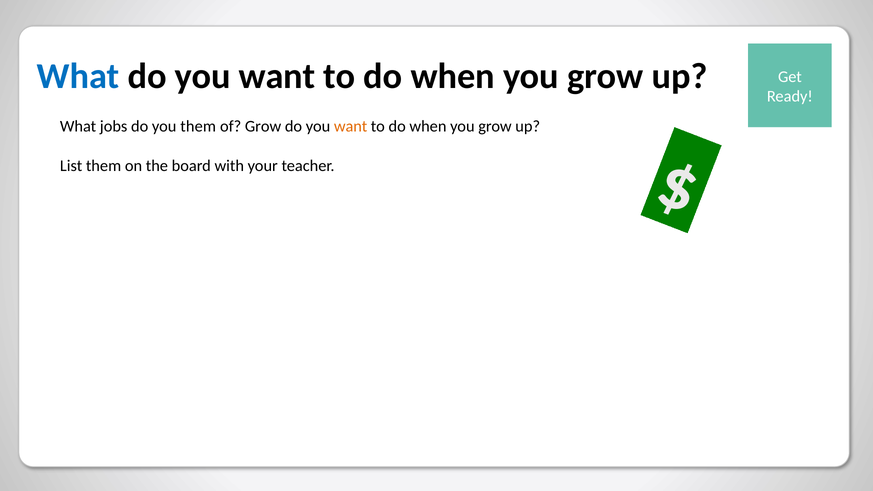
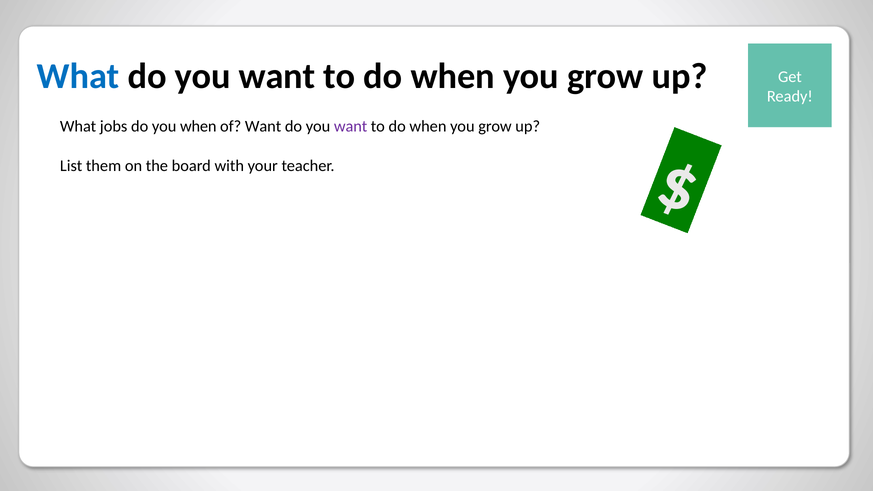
you them: them -> when
of Grow: Grow -> Want
want at (351, 126) colour: orange -> purple
